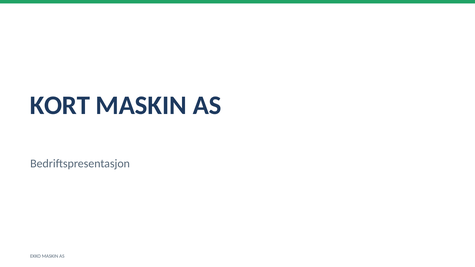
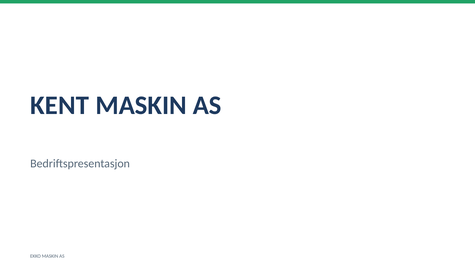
KORT: KORT -> KENT
